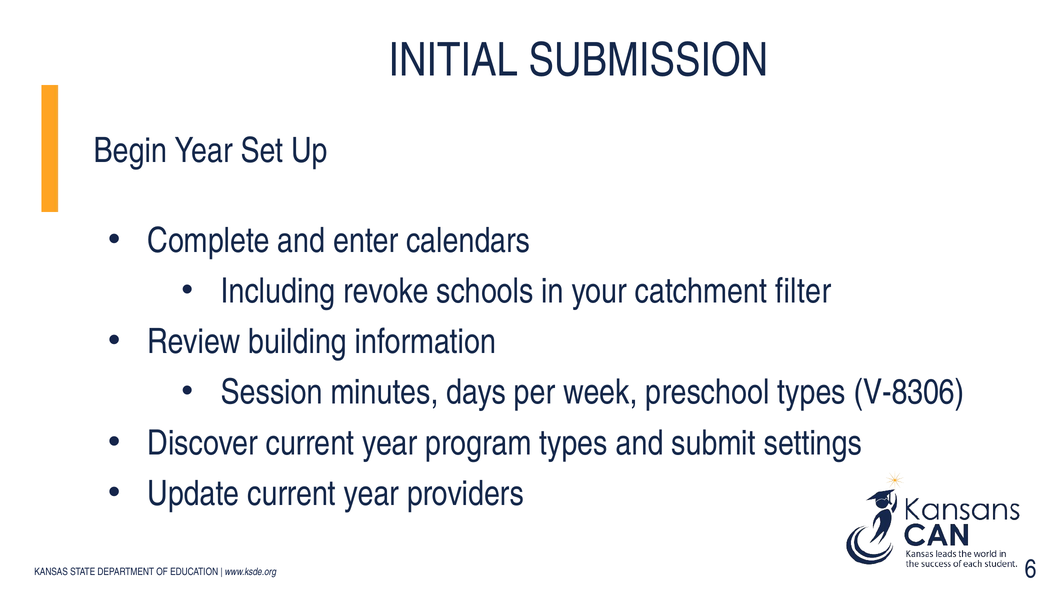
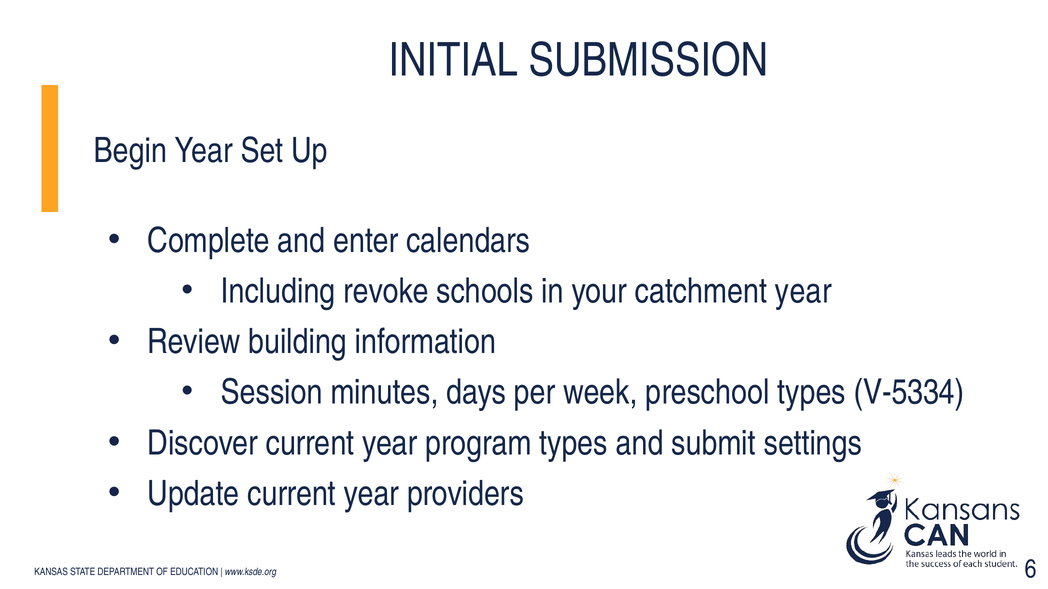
catchment filter: filter -> year
V-8306: V-8306 -> V-5334
